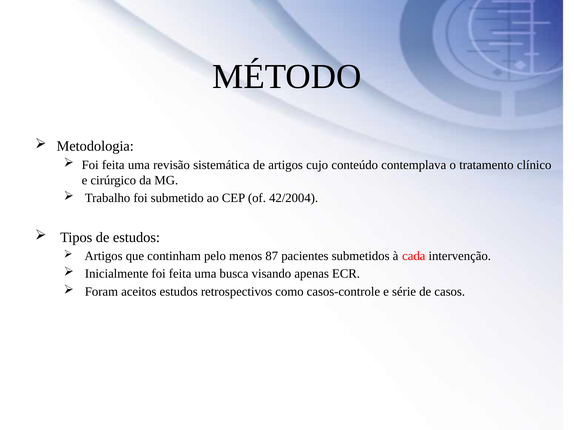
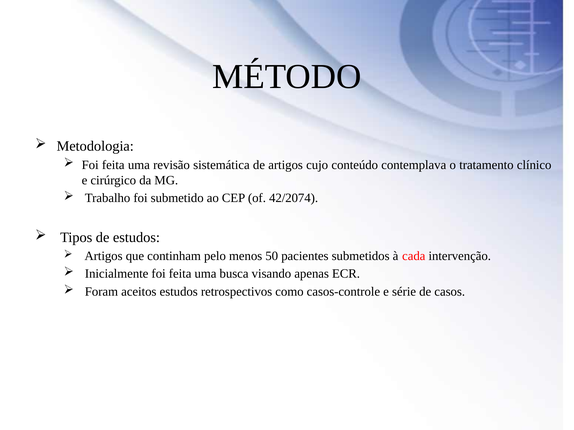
42/2004: 42/2004 -> 42/2074
87: 87 -> 50
